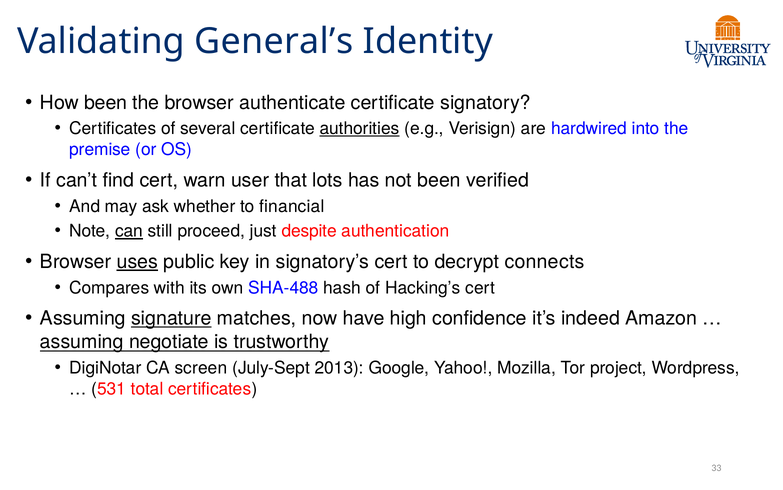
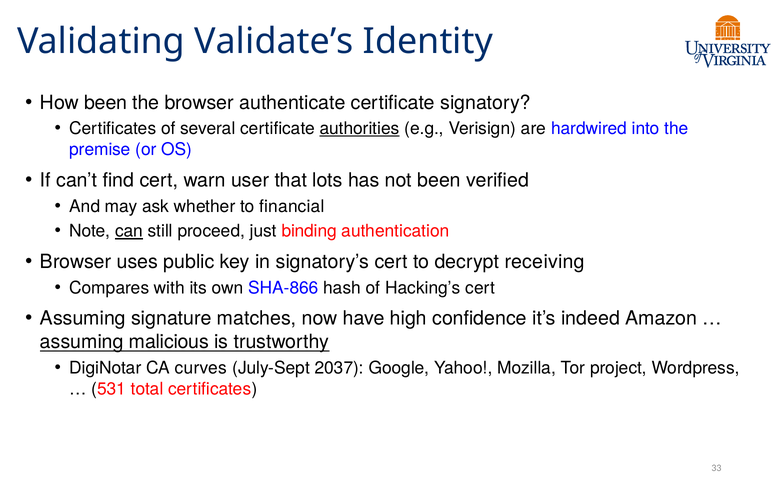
General’s: General’s -> Validate’s
despite: despite -> binding
uses underline: present -> none
connects: connects -> receiving
SHA-488: SHA-488 -> SHA-866
signature underline: present -> none
negotiate: negotiate -> malicious
screen: screen -> curves
2013: 2013 -> 2037
